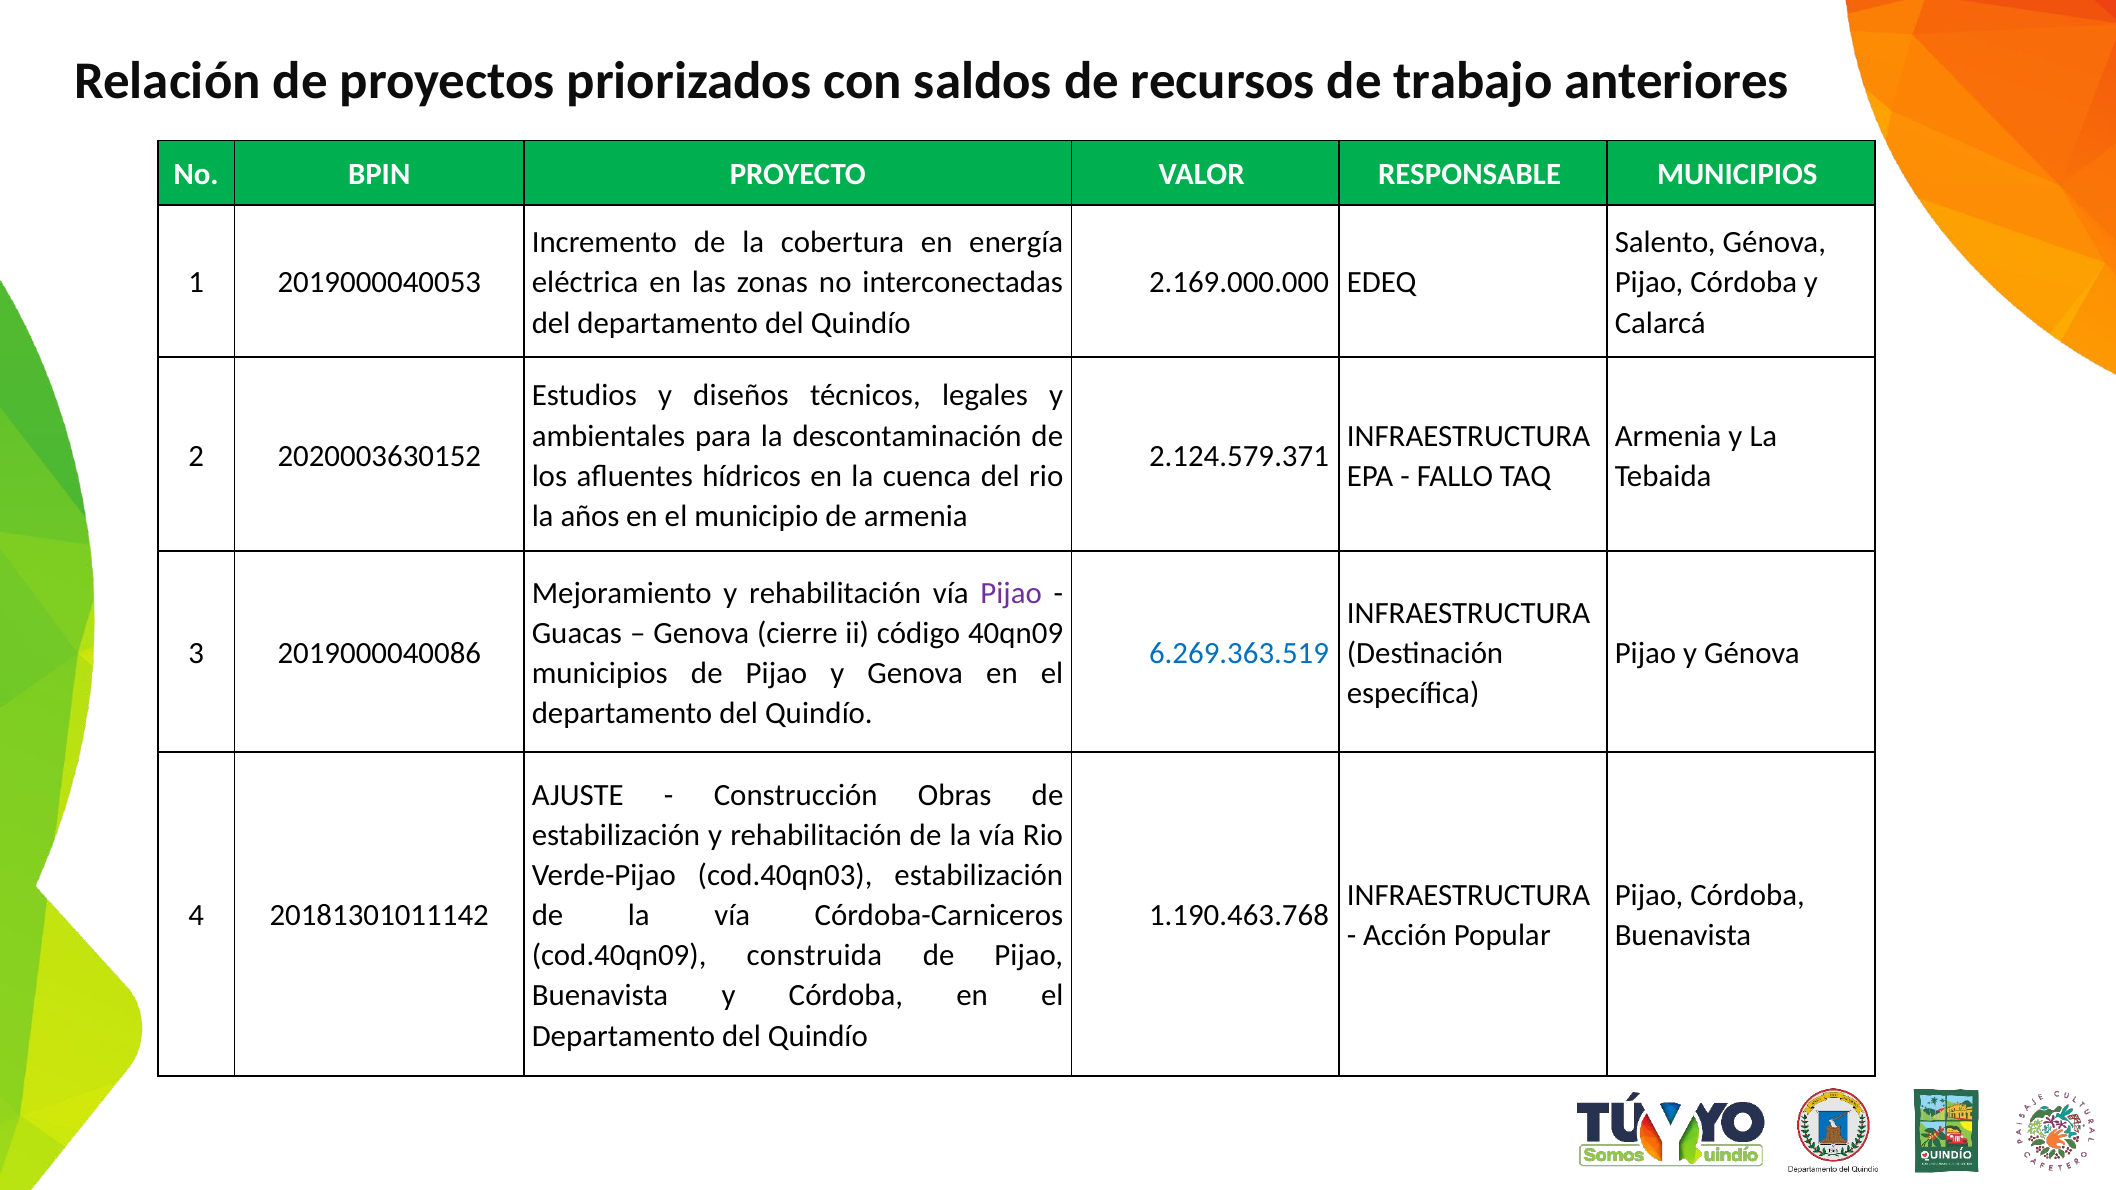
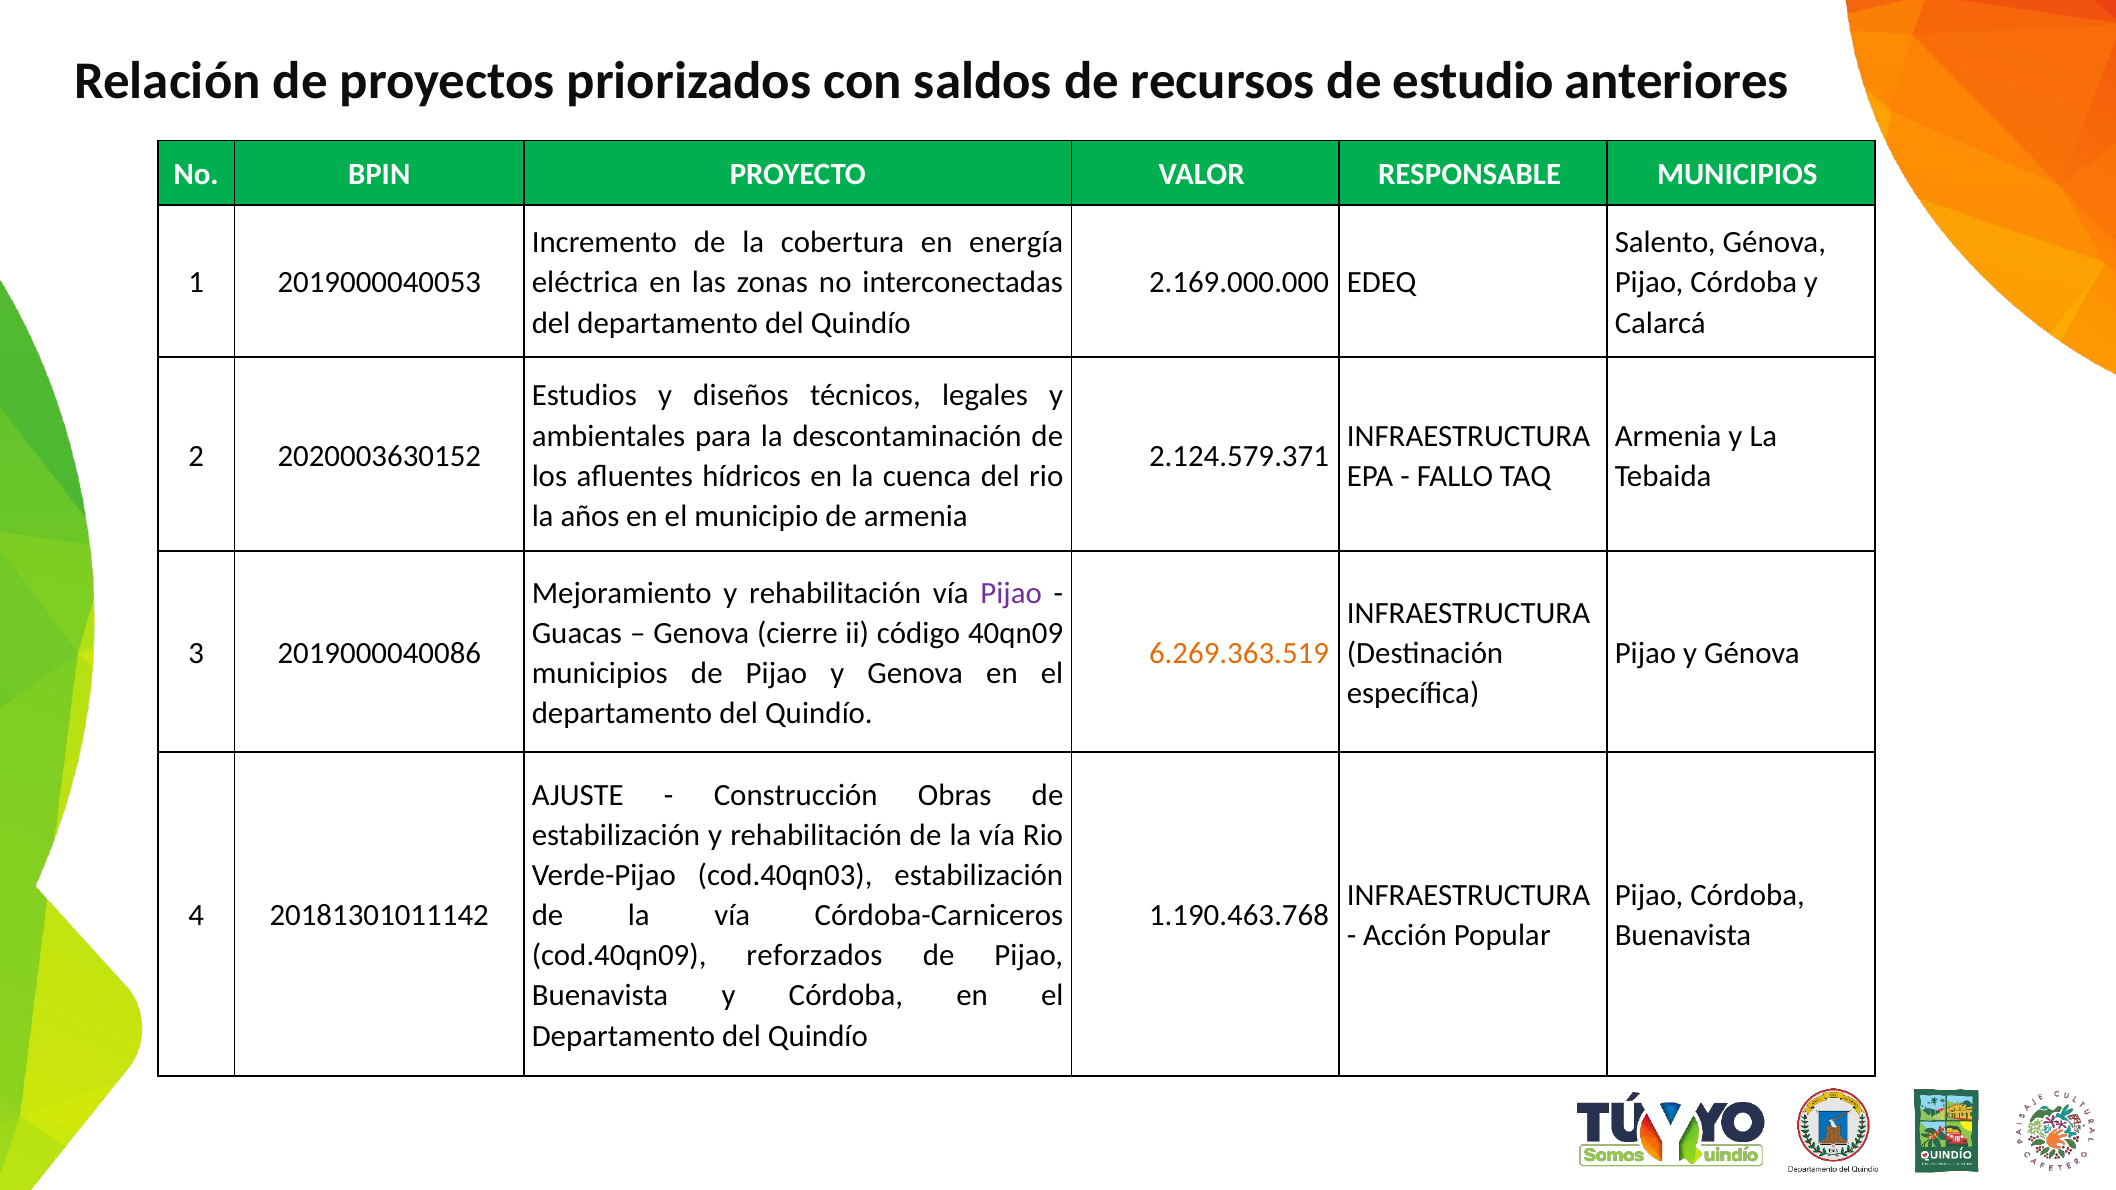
trabajo: trabajo -> estudio
6.269.363.519 colour: blue -> orange
construida: construida -> reforzados
